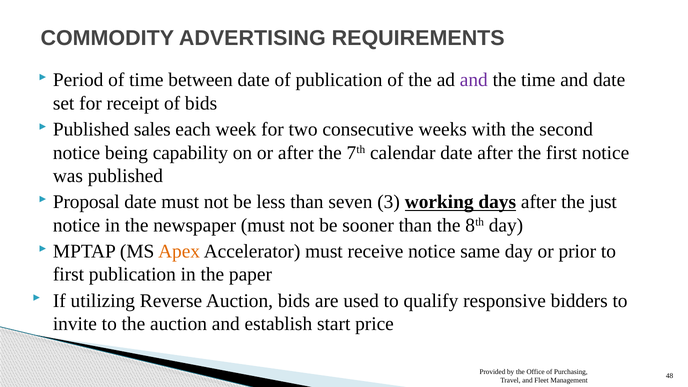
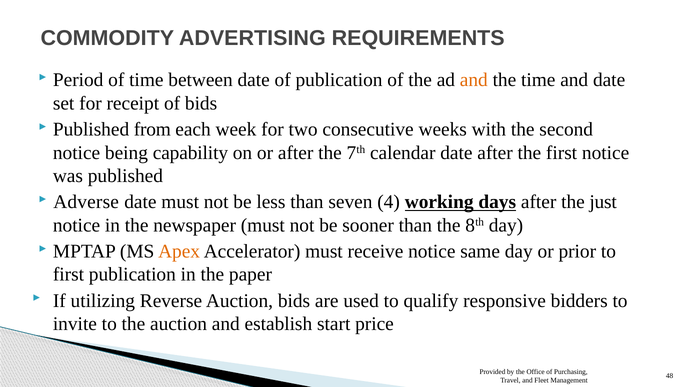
and at (474, 80) colour: purple -> orange
sales: sales -> from
Proposal: Proposal -> Adverse
3: 3 -> 4
